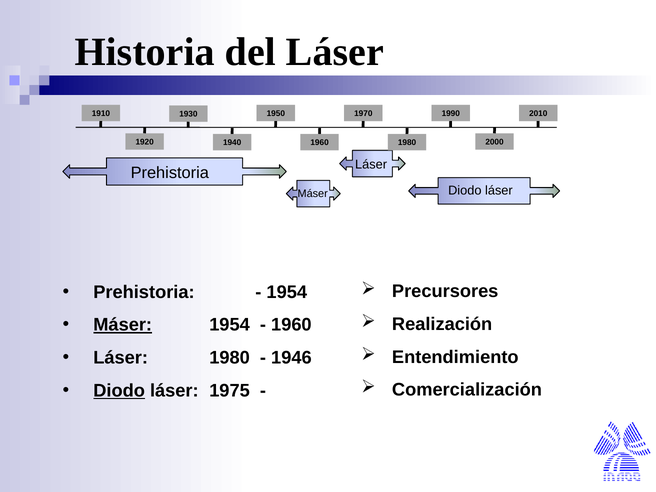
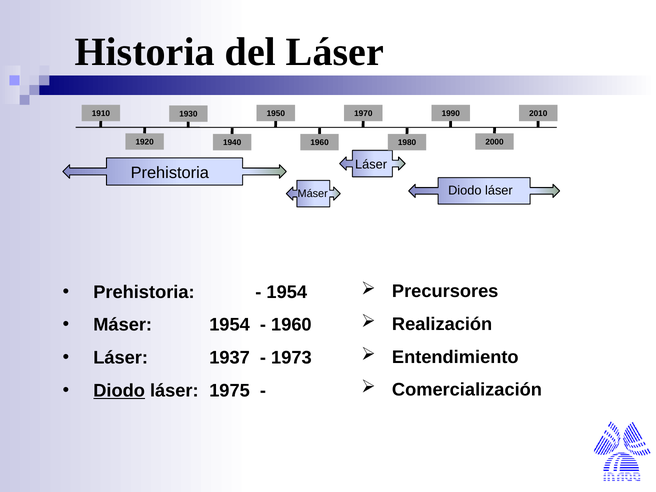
Máser at (123, 325) underline: present -> none
Láser 1980: 1980 -> 1937
1946: 1946 -> 1973
